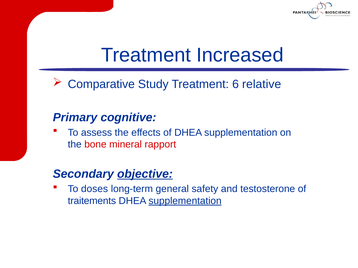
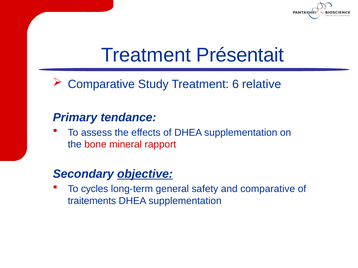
Increased: Increased -> Présentait
cognitive: cognitive -> tendance
doses: doses -> cycles
and testosterone: testosterone -> comparative
supplementation at (185, 201) underline: present -> none
